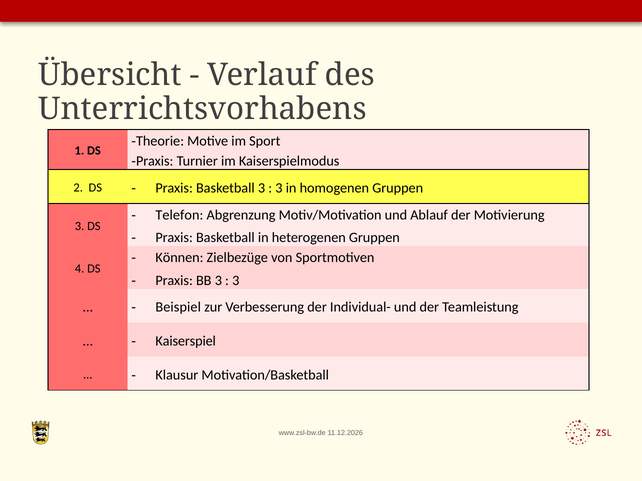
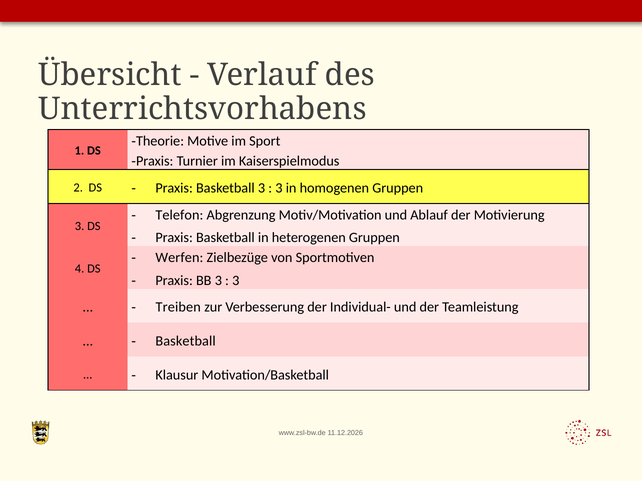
Können: Können -> Werfen
Beispiel: Beispiel -> Treiben
Kaiserspiel at (186, 341): Kaiserspiel -> Basketball
